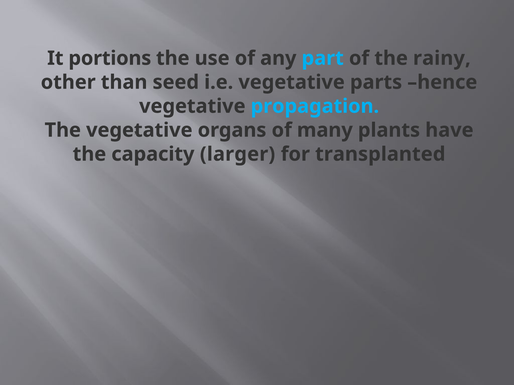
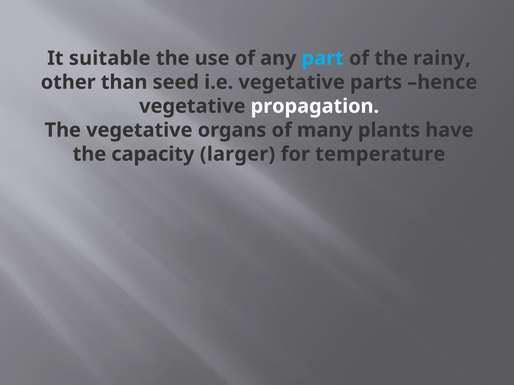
portions: portions -> suitable
propagation colour: light blue -> white
transplanted: transplanted -> temperature
